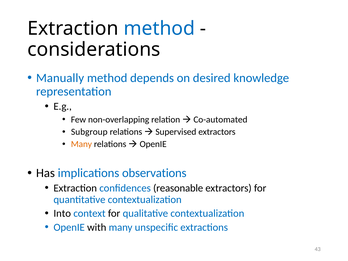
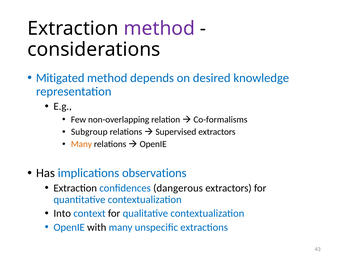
method at (159, 29) colour: blue -> purple
Manually: Manually -> Mitigated
Co-automated: Co-automated -> Co-formalisms
reasonable: reasonable -> dangerous
